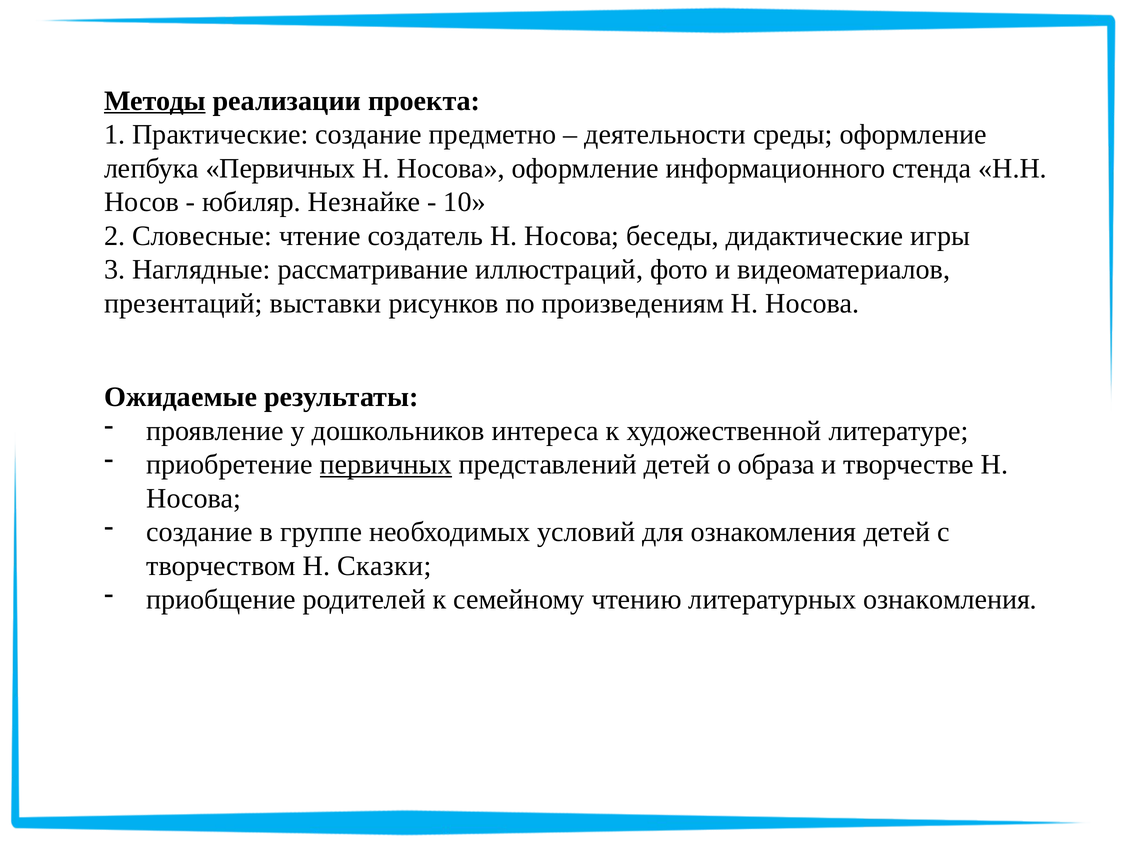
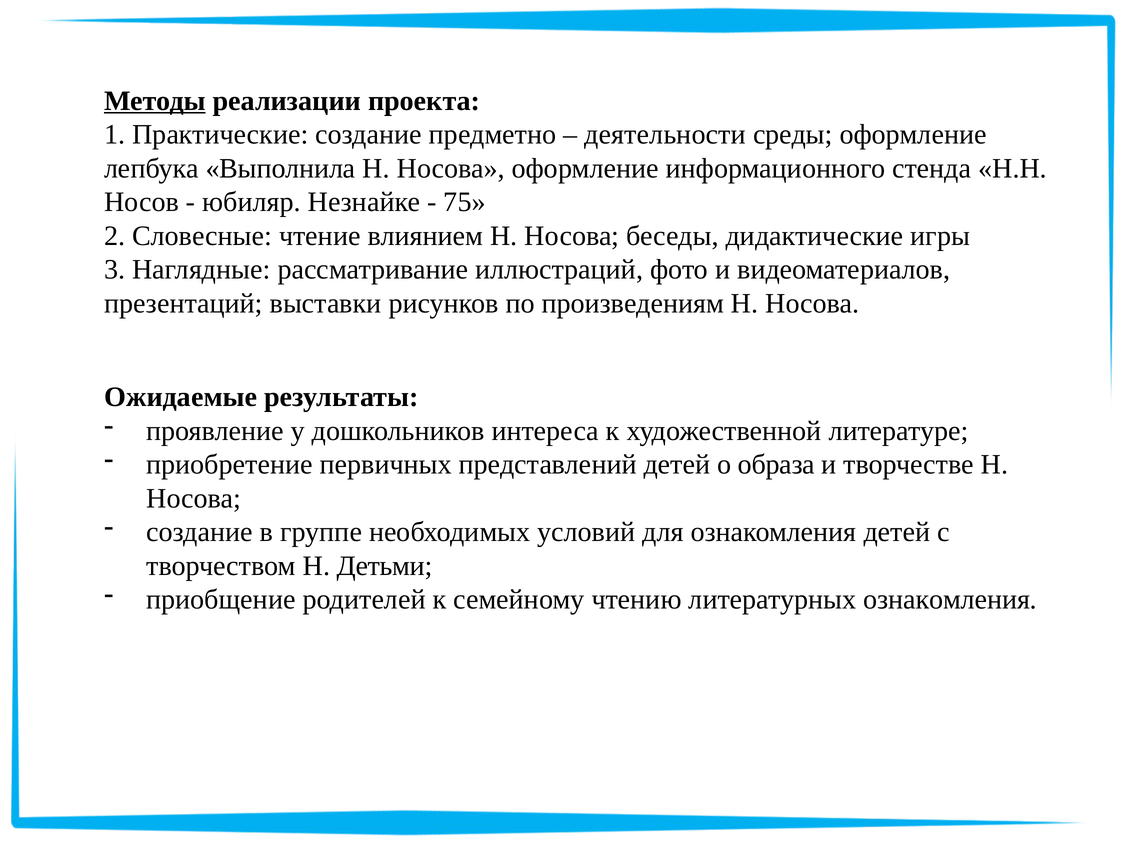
лепбука Первичных: Первичных -> Выполнила
10: 10 -> 75
создатель: создатель -> влиянием
первичных at (386, 465) underline: present -> none
Сказки: Сказки -> Детьми
